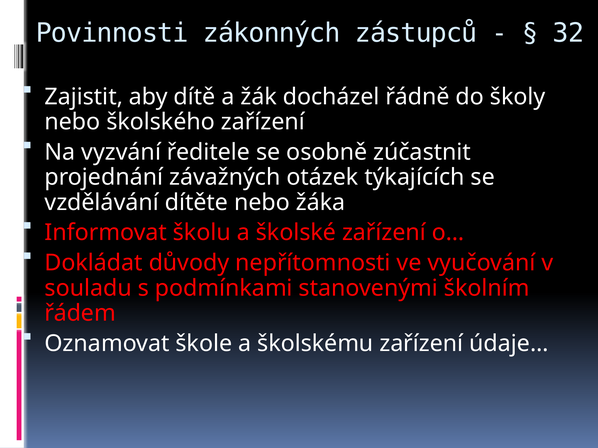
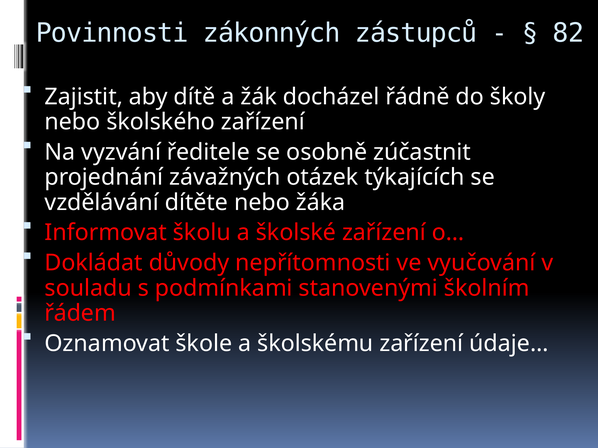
32: 32 -> 82
